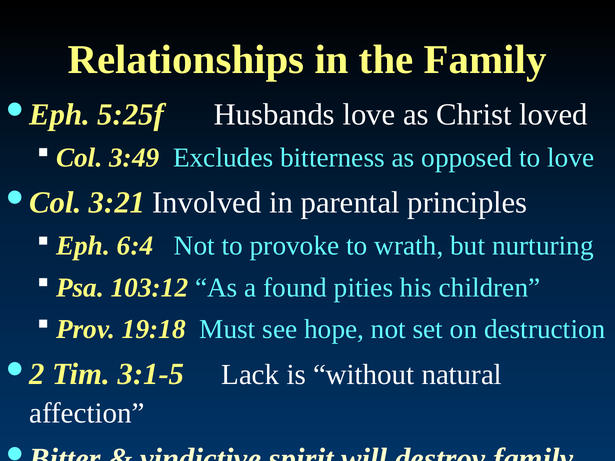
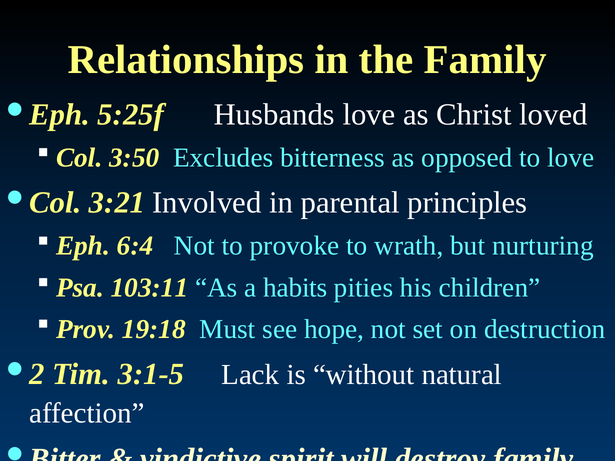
3:49: 3:49 -> 3:50
103:12: 103:12 -> 103:11
found: found -> habits
